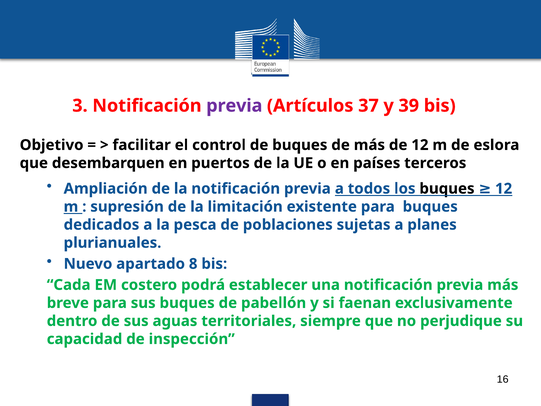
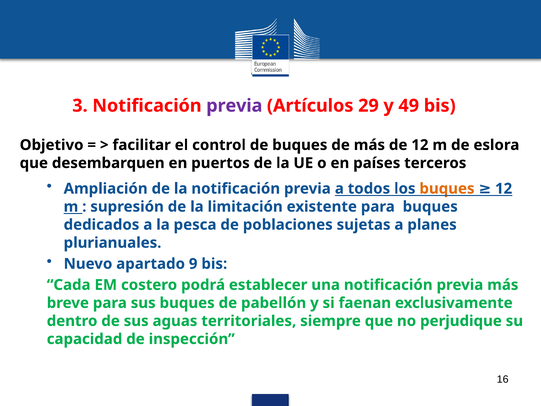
37: 37 -> 29
39: 39 -> 49
buques at (447, 189) colour: black -> orange
8: 8 -> 9
